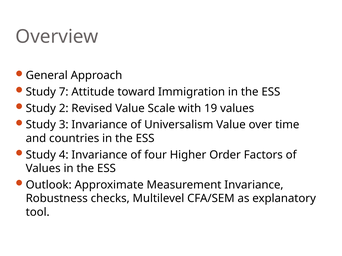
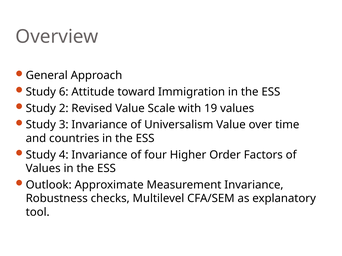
7: 7 -> 6
